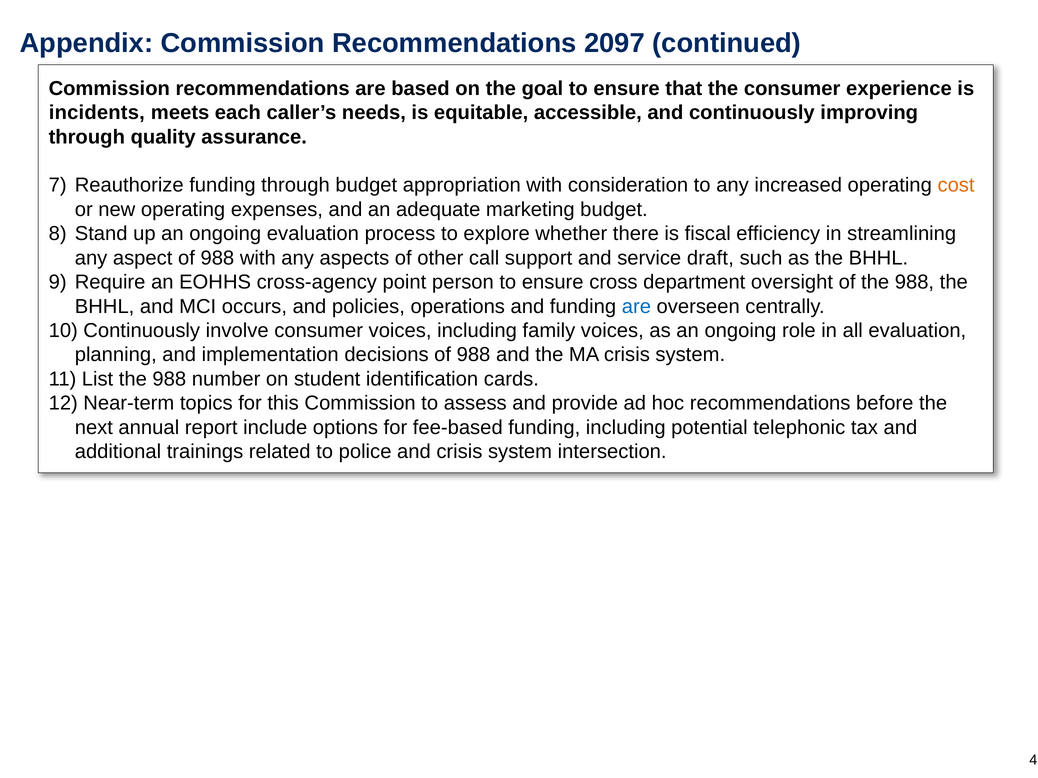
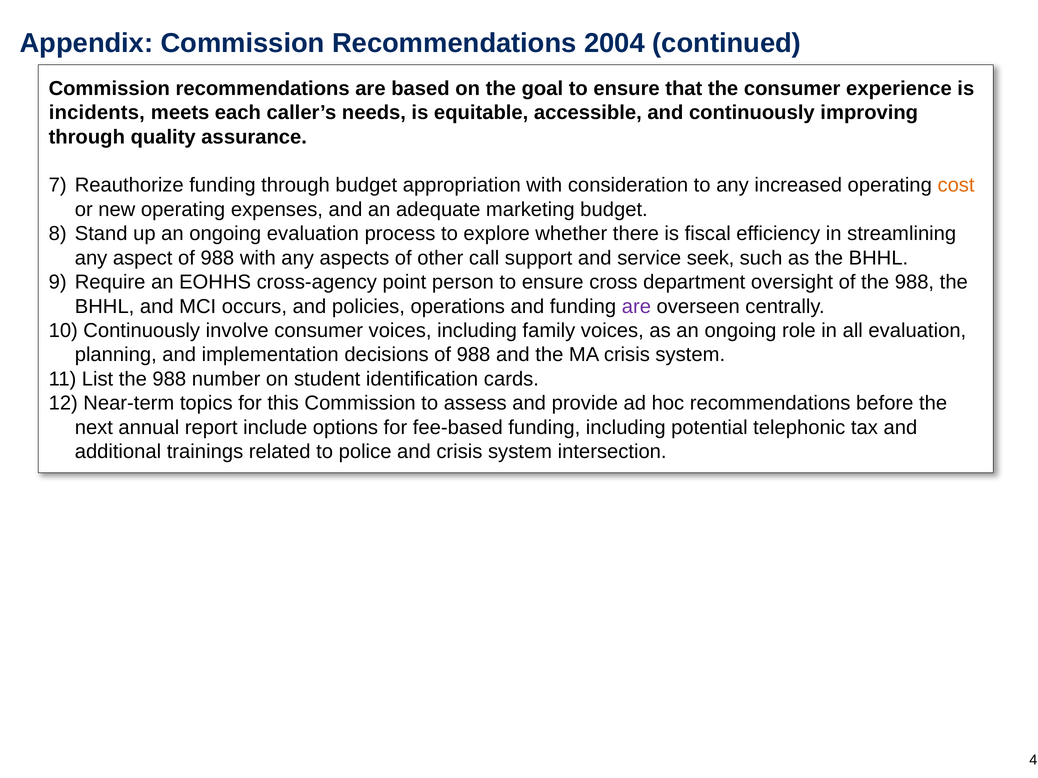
2097: 2097 -> 2004
draft: draft -> seek
are at (636, 307) colour: blue -> purple
